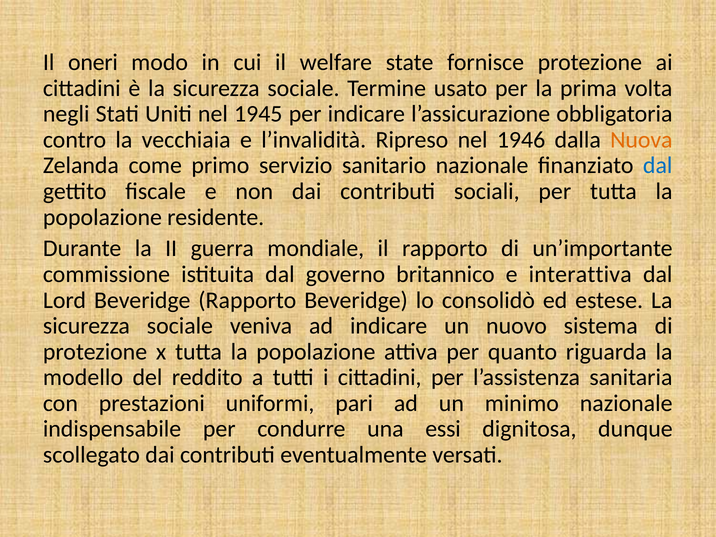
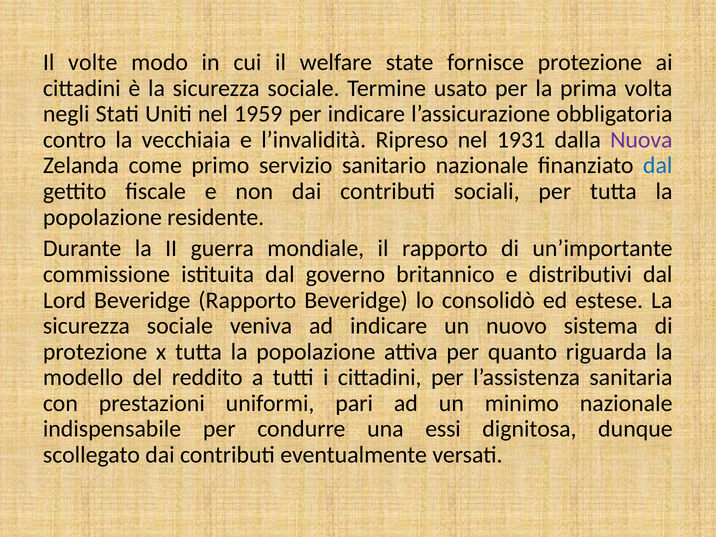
oneri: oneri -> volte
1945: 1945 -> 1959
1946: 1946 -> 1931
Nuova colour: orange -> purple
interattiva: interattiva -> distributivi
